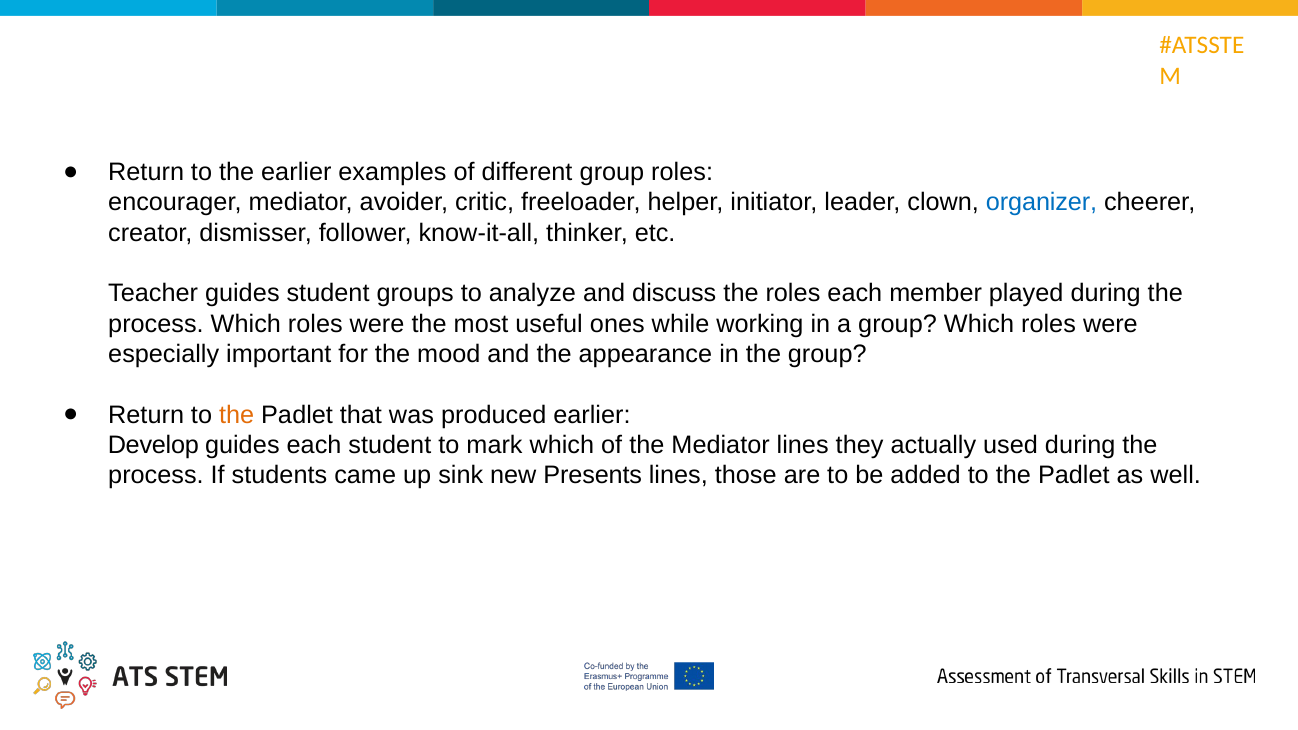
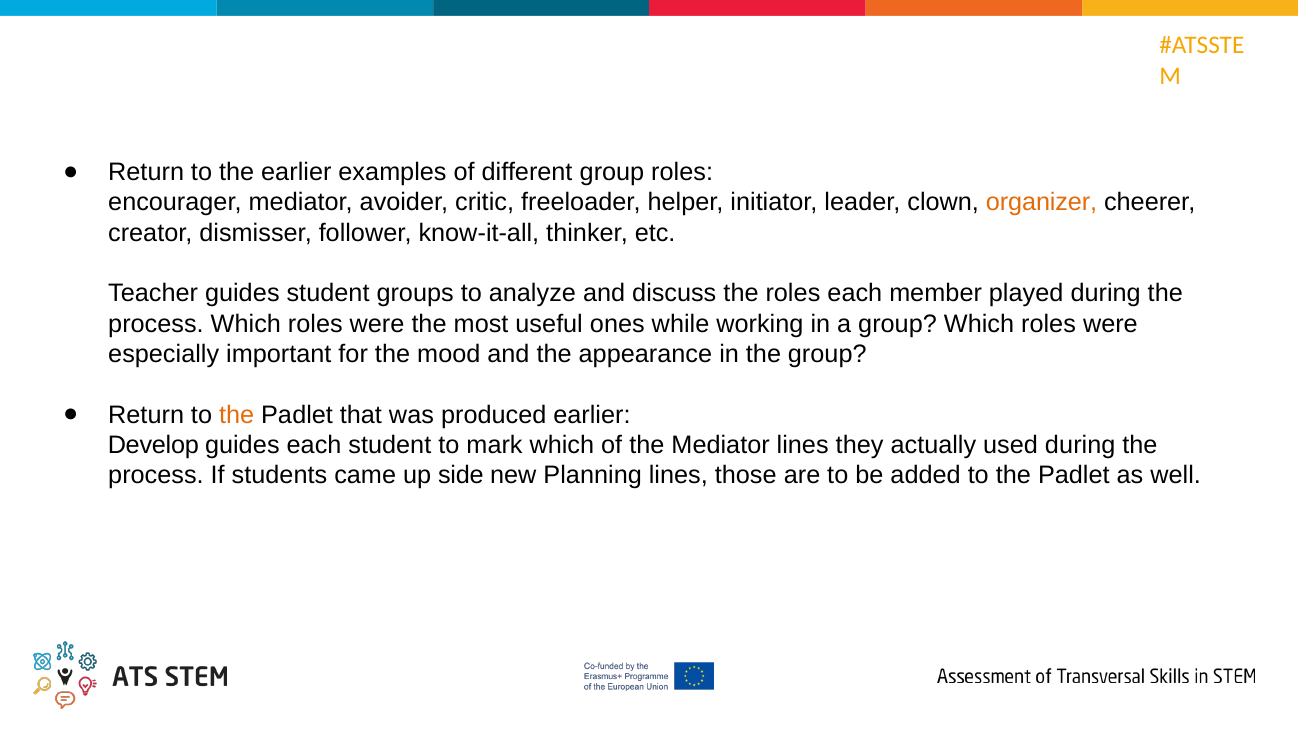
organizer colour: blue -> orange
sink: sink -> side
Presents: Presents -> Planning
